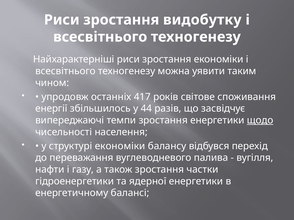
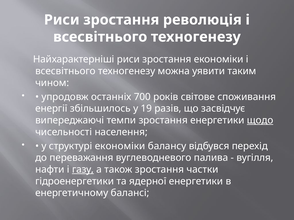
видобутку: видобутку -> революція
417: 417 -> 700
44: 44 -> 19
газу underline: none -> present
